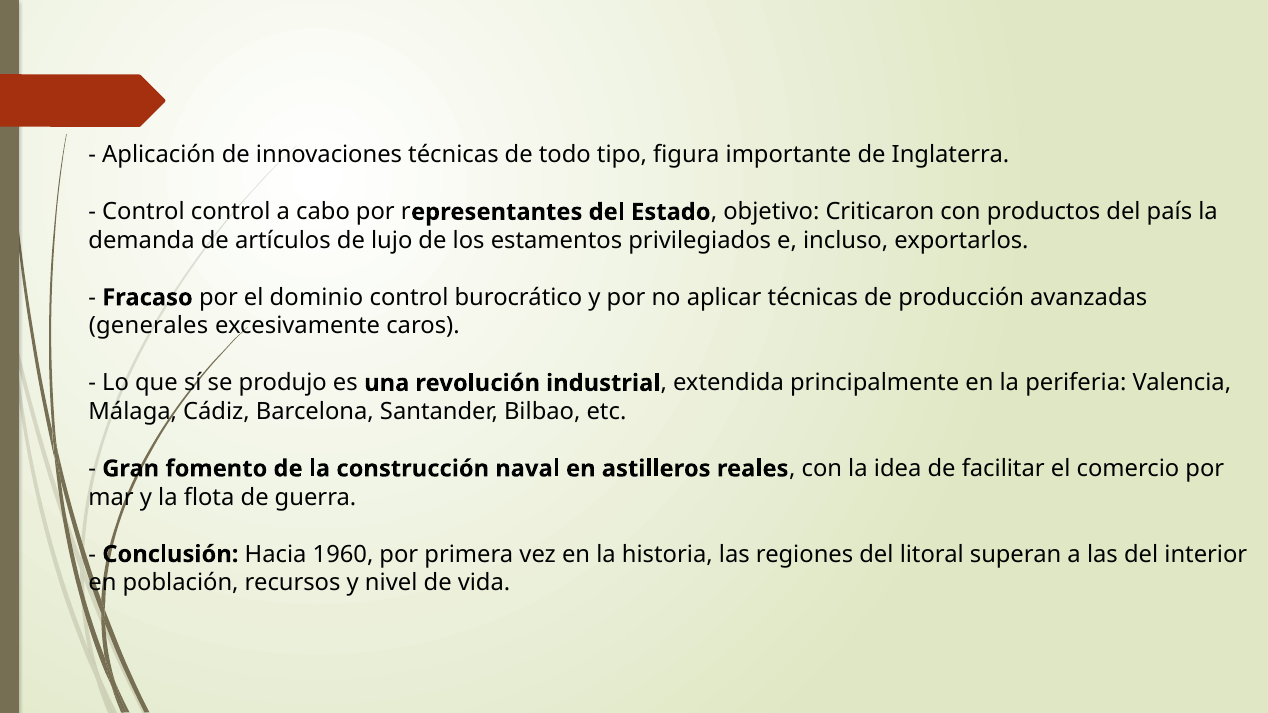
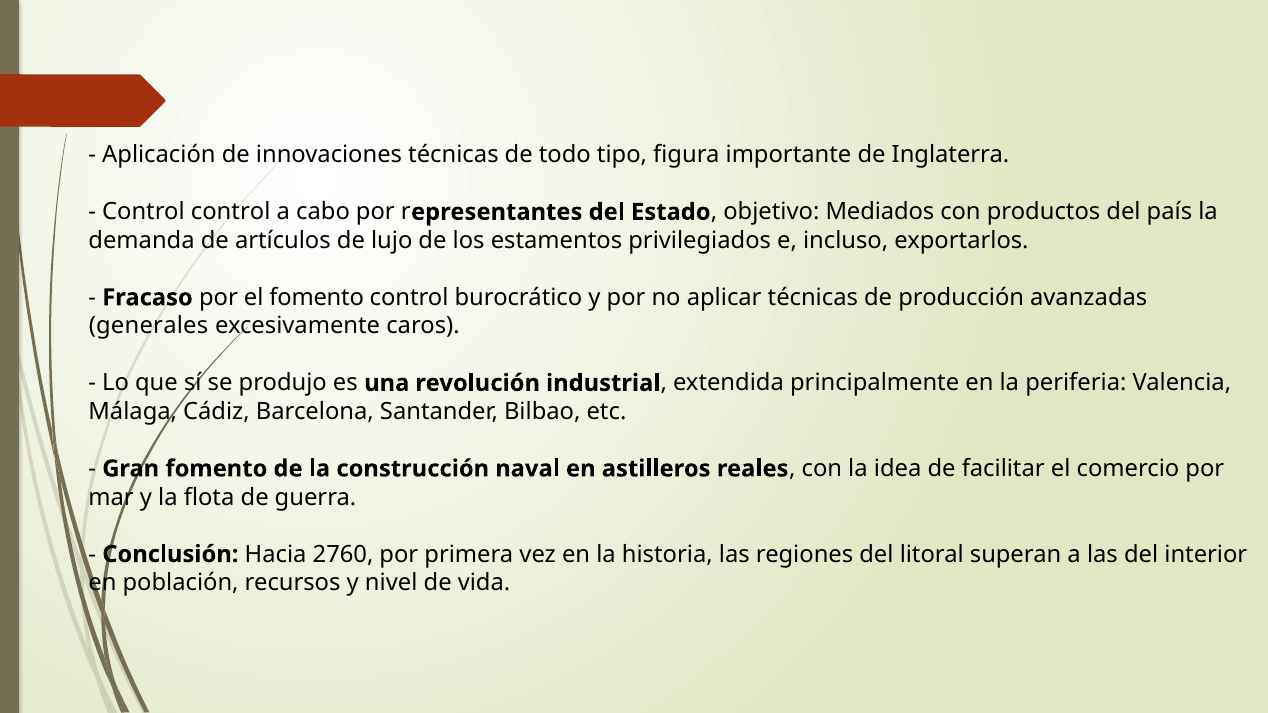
Criticaron: Criticaron -> Mediados
el dominio: dominio -> fomento
1960: 1960 -> 2760
